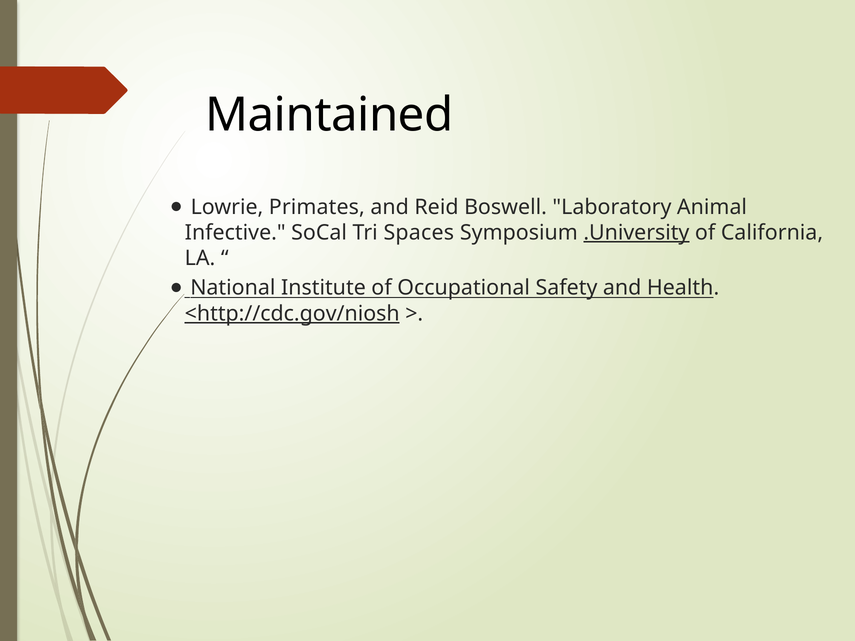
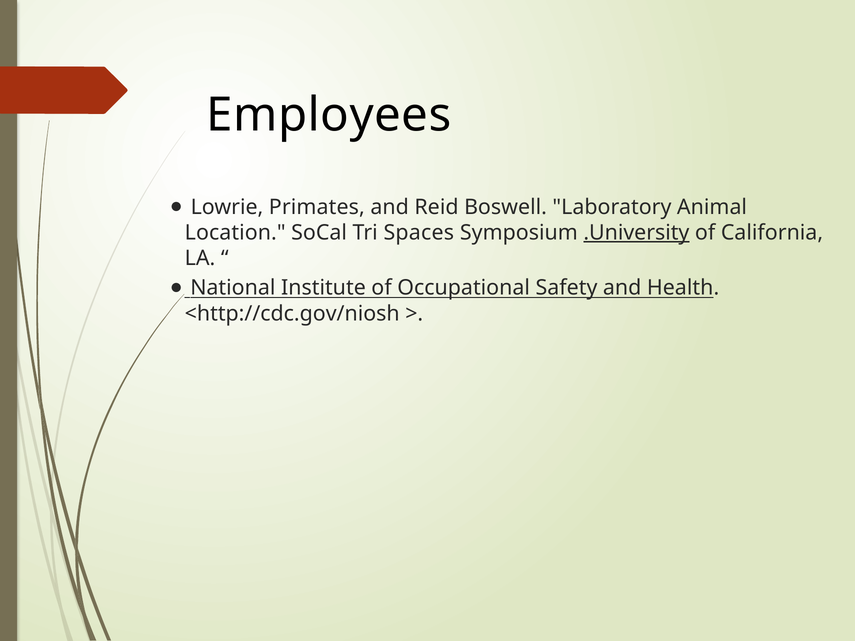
Maintained: Maintained -> Employees
Infective: Infective -> Location
<http://cdc.gov/niosh underline: present -> none
